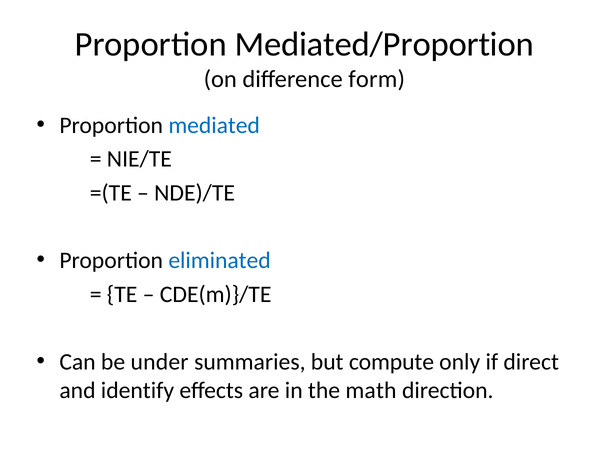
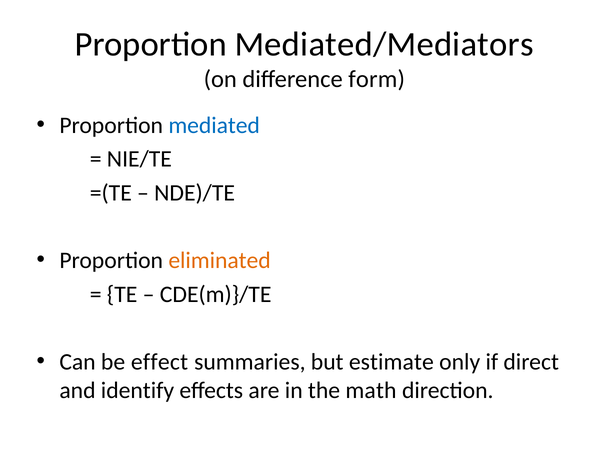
Mediated/Proportion: Mediated/Proportion -> Mediated/Mediators
eliminated colour: blue -> orange
under: under -> effect
compute: compute -> estimate
